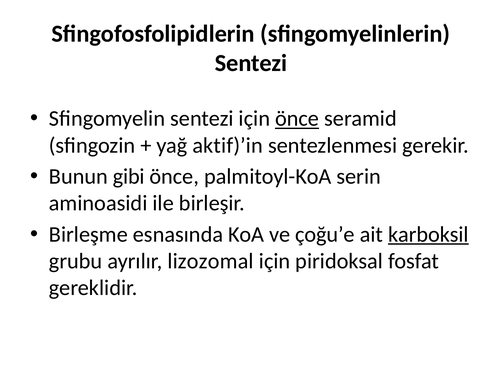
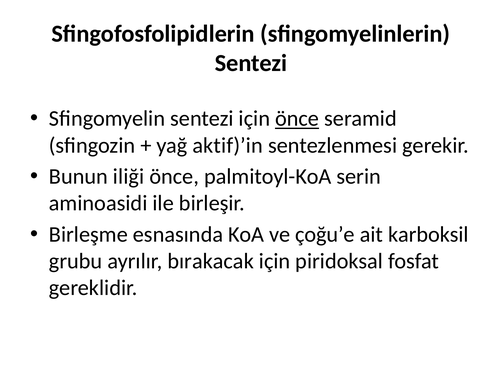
gibi: gibi -> iliği
karboksil underline: present -> none
lizozomal: lizozomal -> bırakacak
